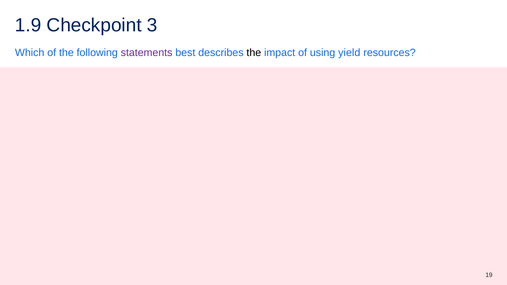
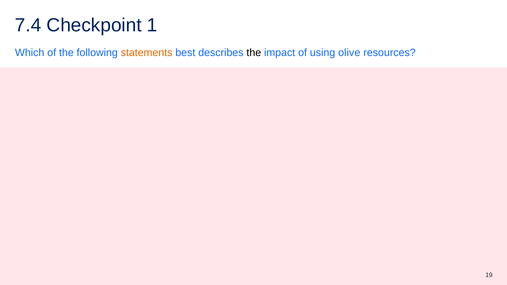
1.9: 1.9 -> 7.4
3: 3 -> 1
statements colour: purple -> orange
yield: yield -> olive
